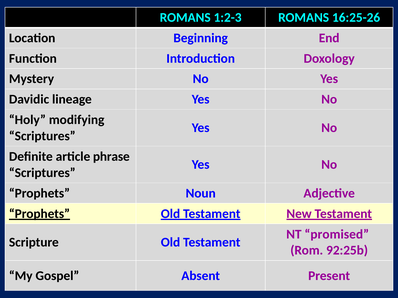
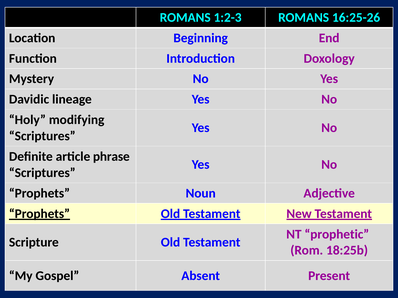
promised: promised -> prophetic
92:25b: 92:25b -> 18:25b
